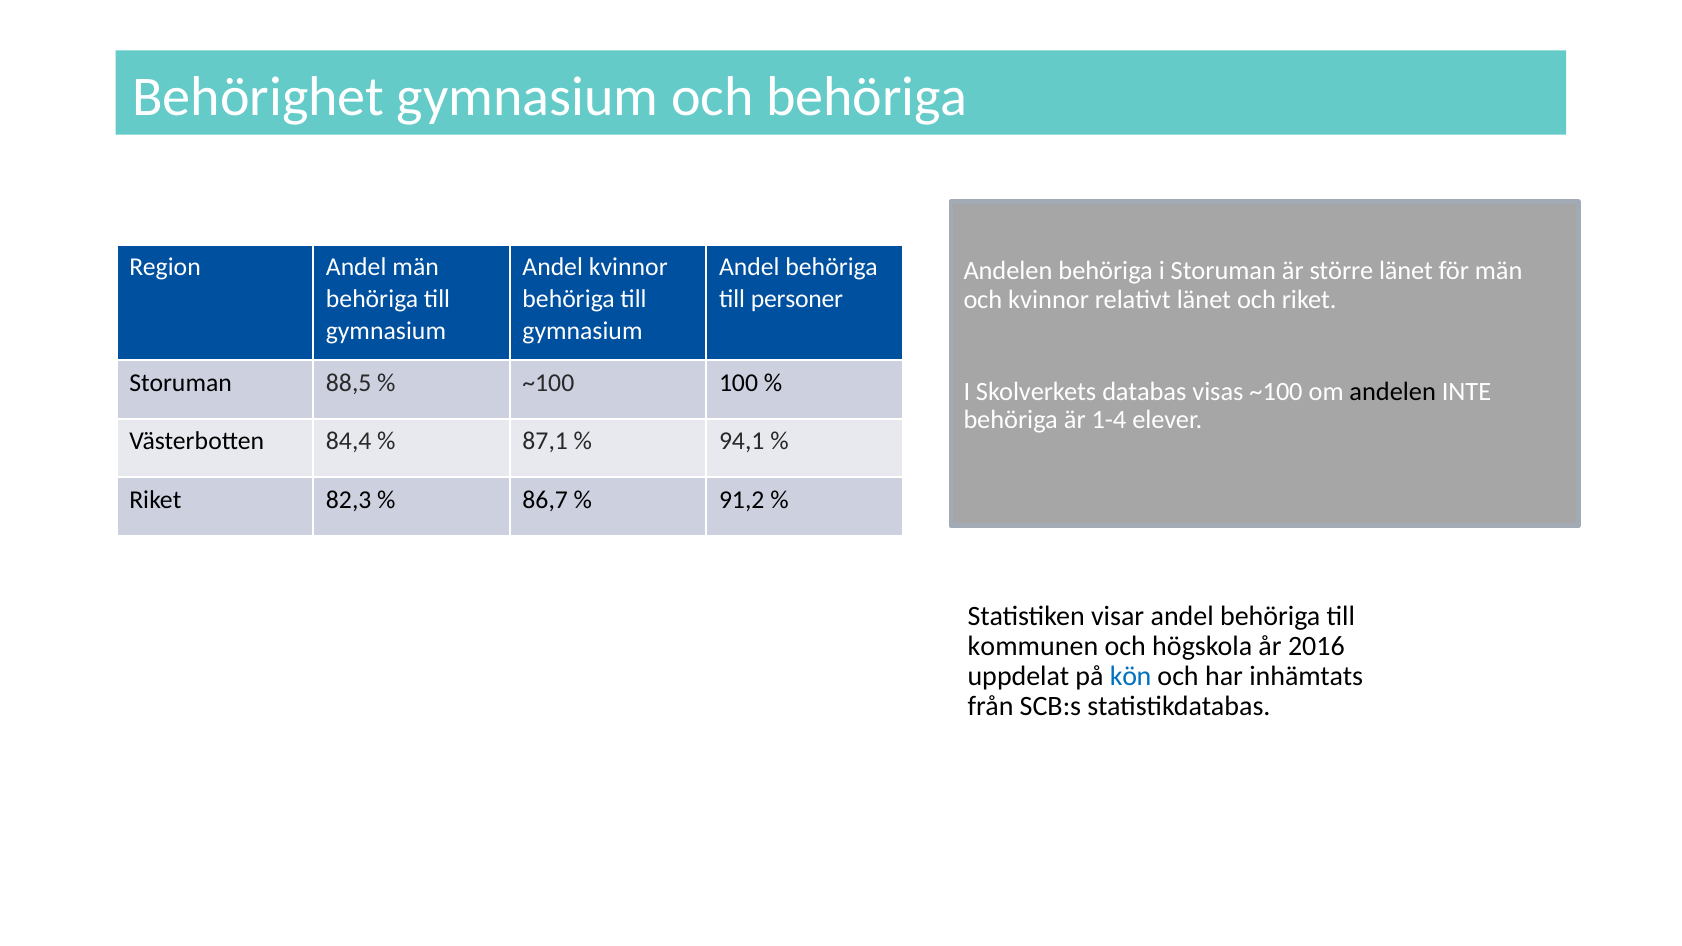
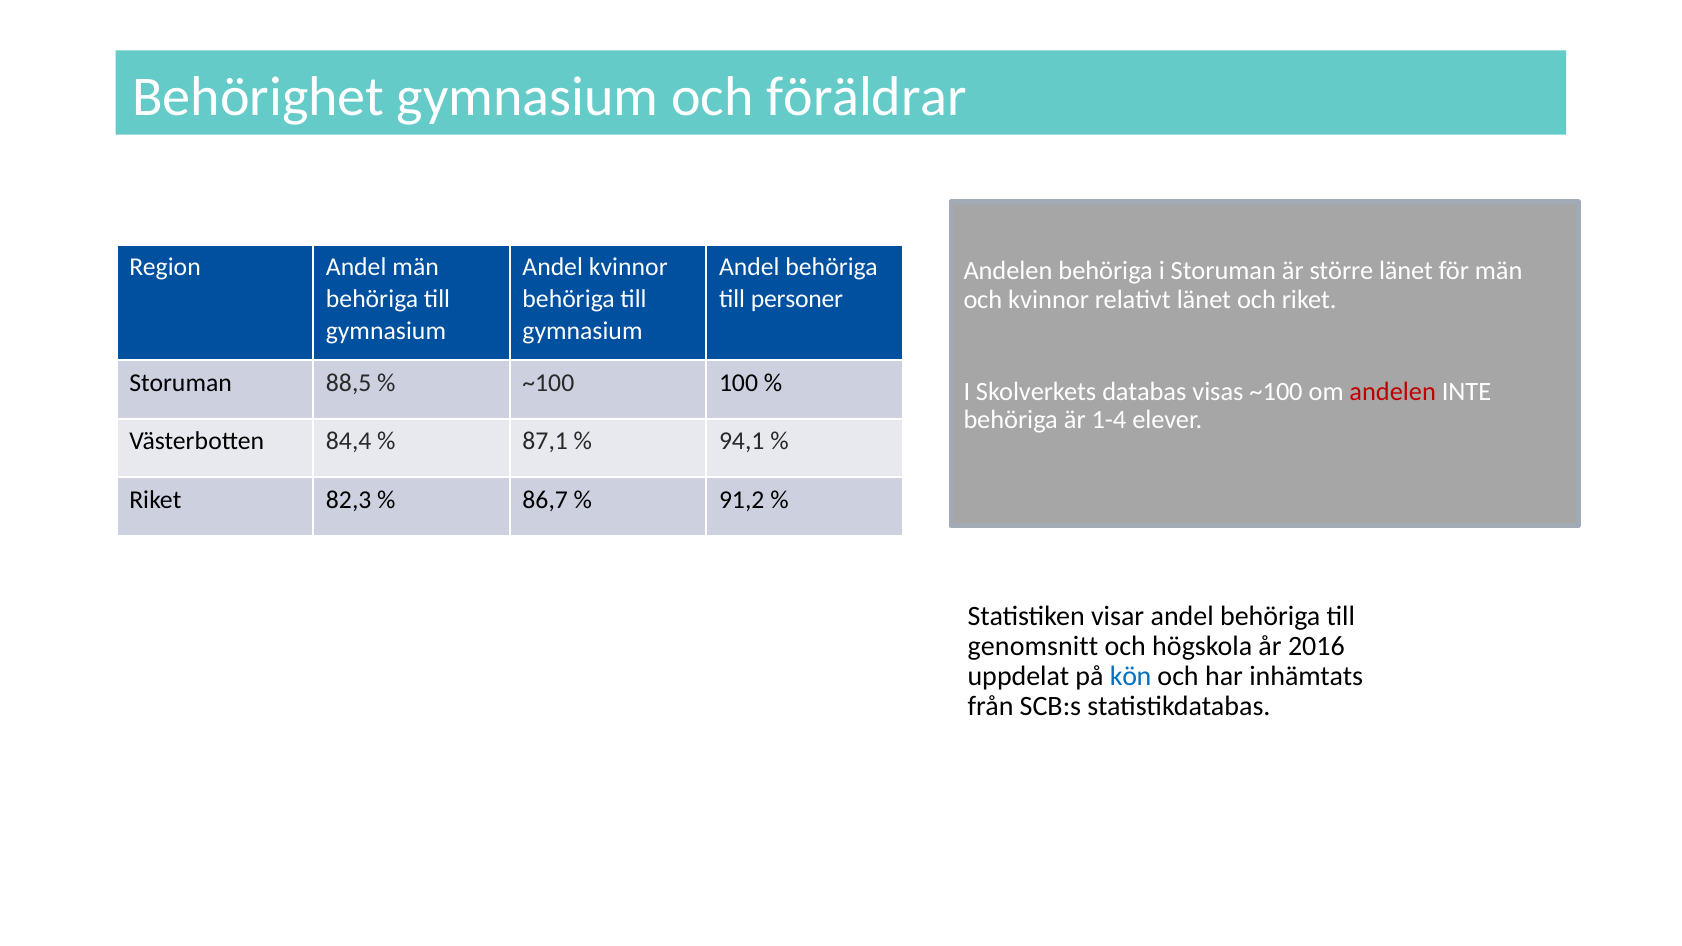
och behöriga: behöriga -> föräldrar
andelen at (1393, 392) colour: black -> red
kommunen: kommunen -> genomsnitt
